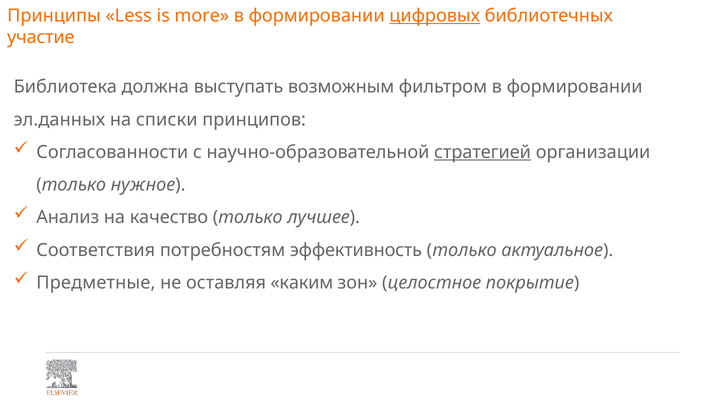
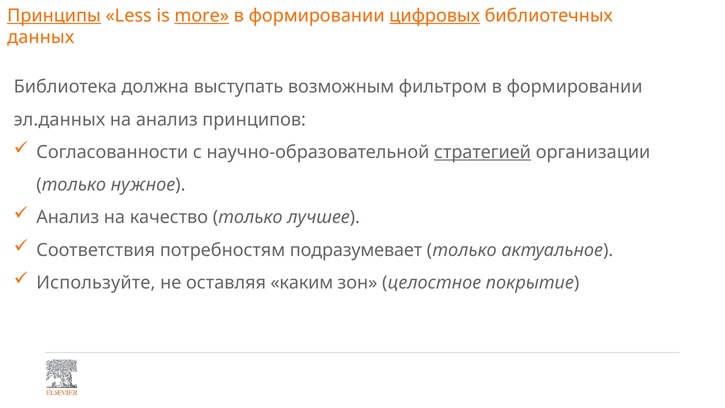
Принципы underline: none -> present
more underline: none -> present
участие: участие -> данных
на списки: списки -> анализ
эффективность: эффективность -> подразумевает
Предметные: Предметные -> Используйте
